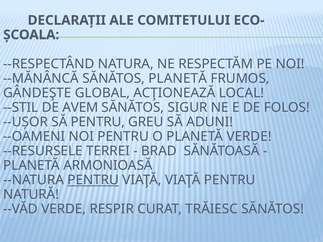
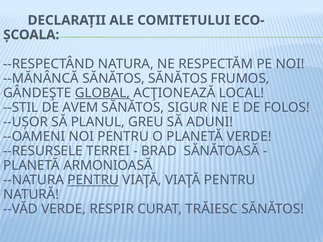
SĂNĂTOS PLANETĂ: PLANETĂ -> SĂNĂTOS
GLOBAL underline: none -> present
SĂ PENTRU: PENTRU -> PLANUL
